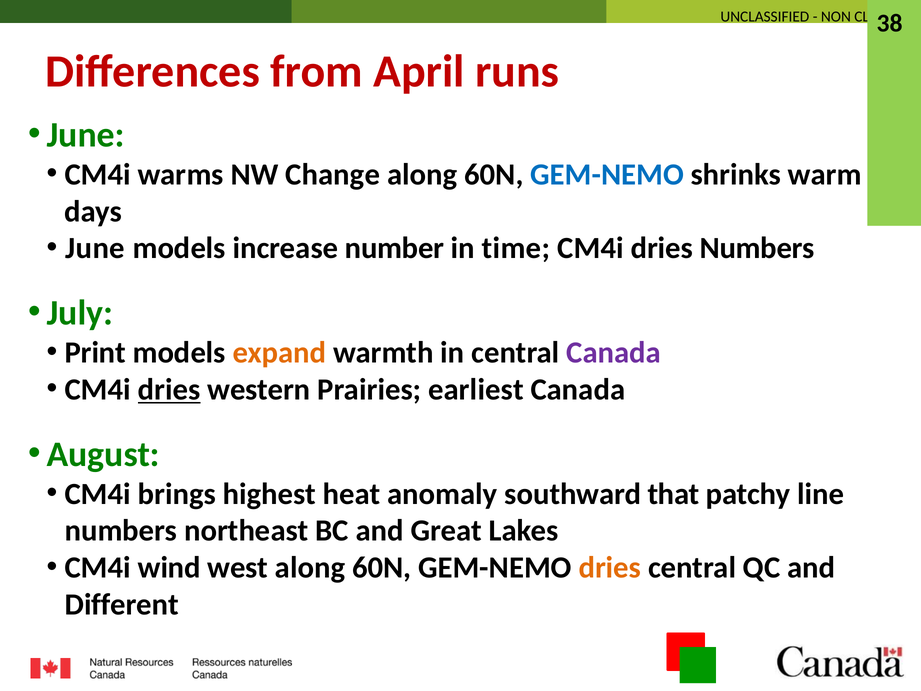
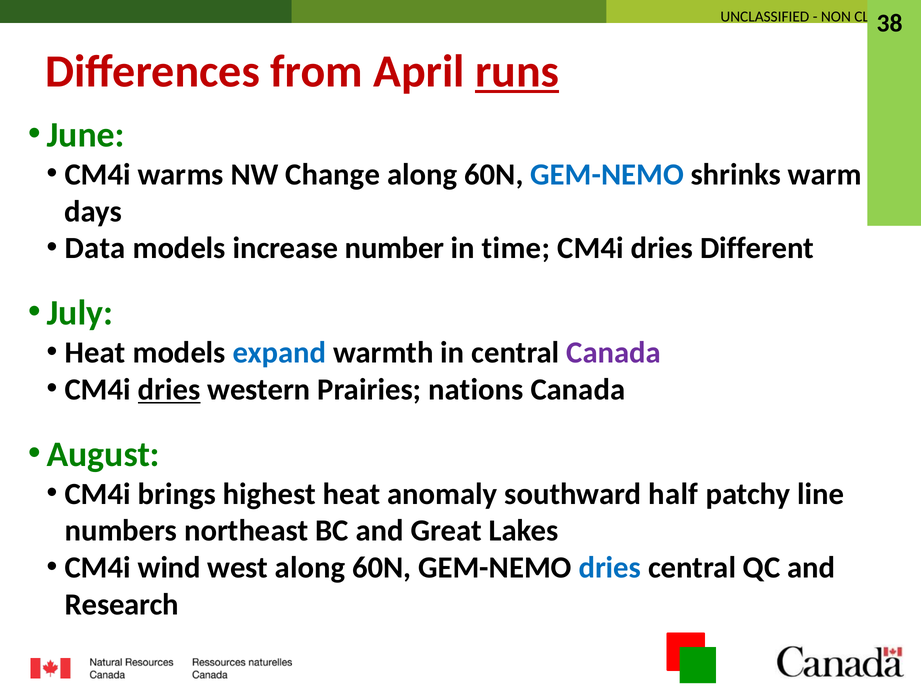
runs underline: none -> present
June at (95, 248): June -> Data
dries Numbers: Numbers -> Different
Print at (95, 353): Print -> Heat
expand colour: orange -> blue
earliest: earliest -> nations
that: that -> half
dries at (610, 567) colour: orange -> blue
Different: Different -> Research
